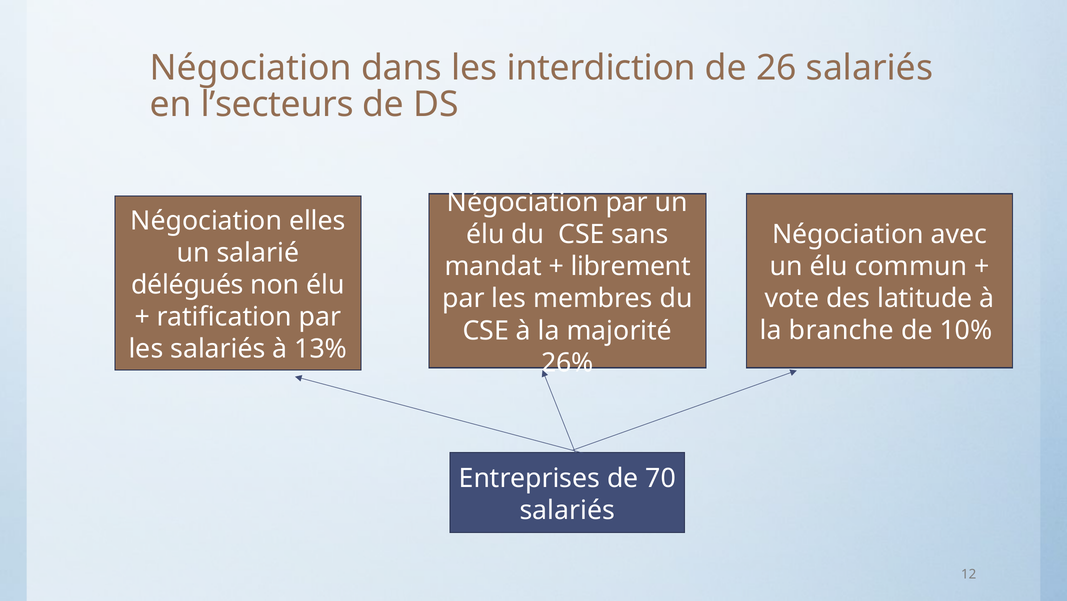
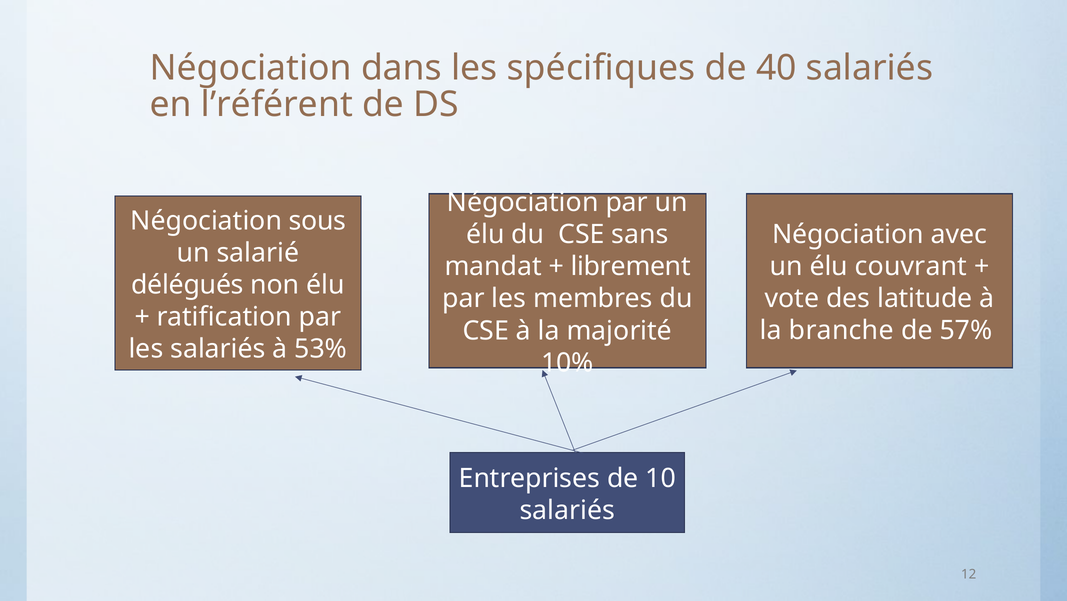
interdiction: interdiction -> spécifiques
26: 26 -> 40
l’secteurs: l’secteurs -> l’référent
elles: elles -> sous
commun: commun -> couvrant
10%: 10% -> 57%
13%: 13% -> 53%
26%: 26% -> 10%
70: 70 -> 10
